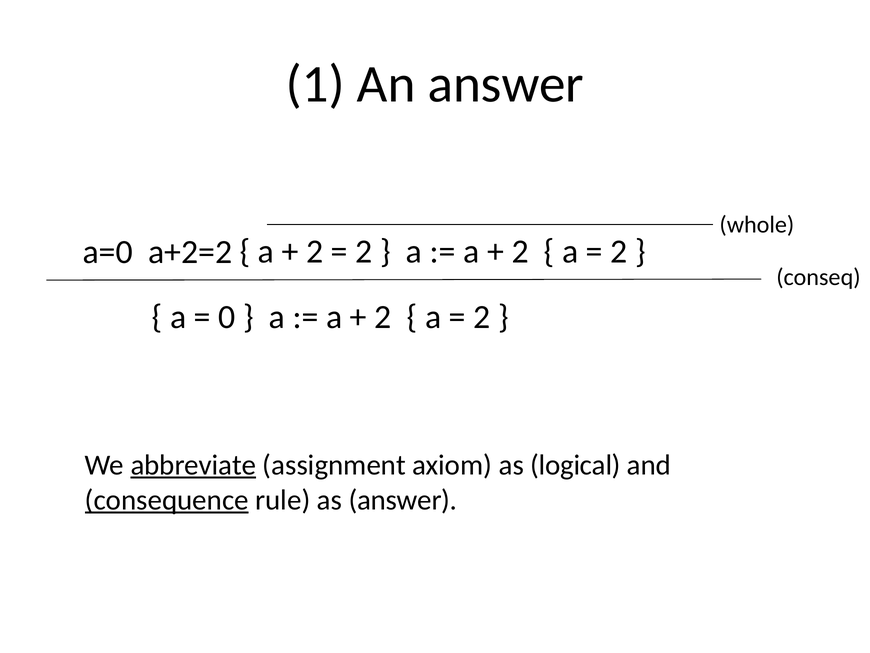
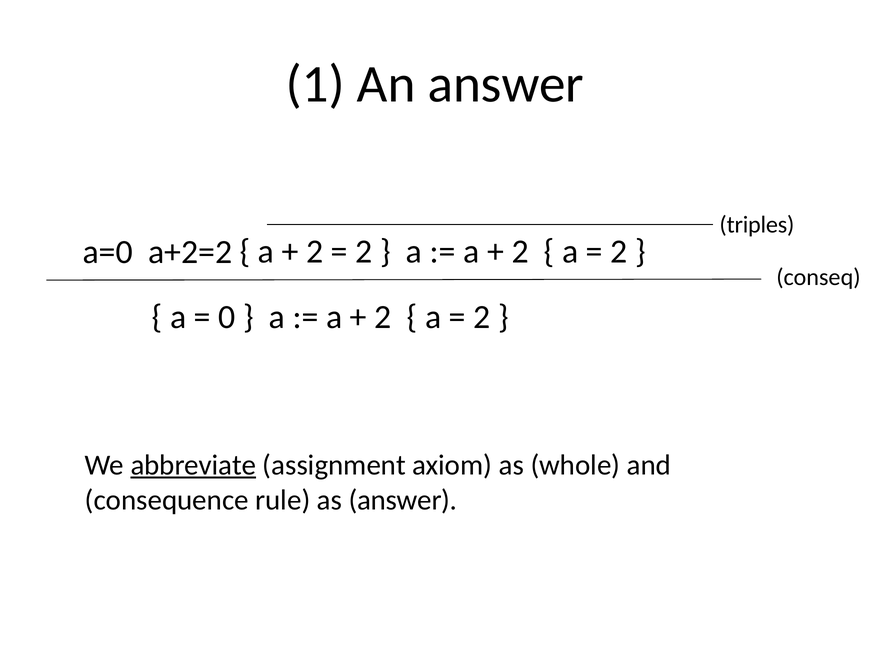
whole: whole -> triples
logical: logical -> whole
consequence underline: present -> none
